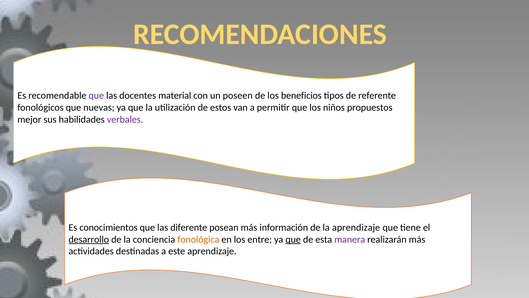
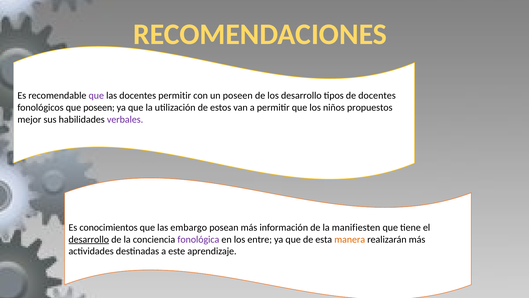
docentes material: material -> permitir
los beneficios: beneficios -> desarrollo
de referente: referente -> docentes
que nuevas: nuevas -> poseen
diferente: diferente -> embargo
la aprendizaje: aprendizaje -> manifiesten
fonológica colour: orange -> purple
que at (293, 239) underline: present -> none
manera colour: purple -> orange
